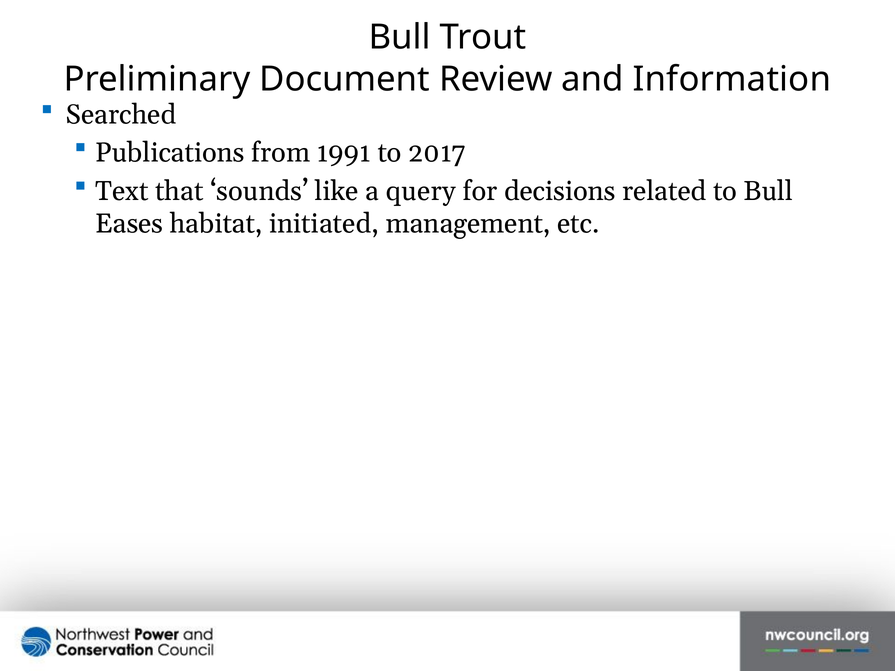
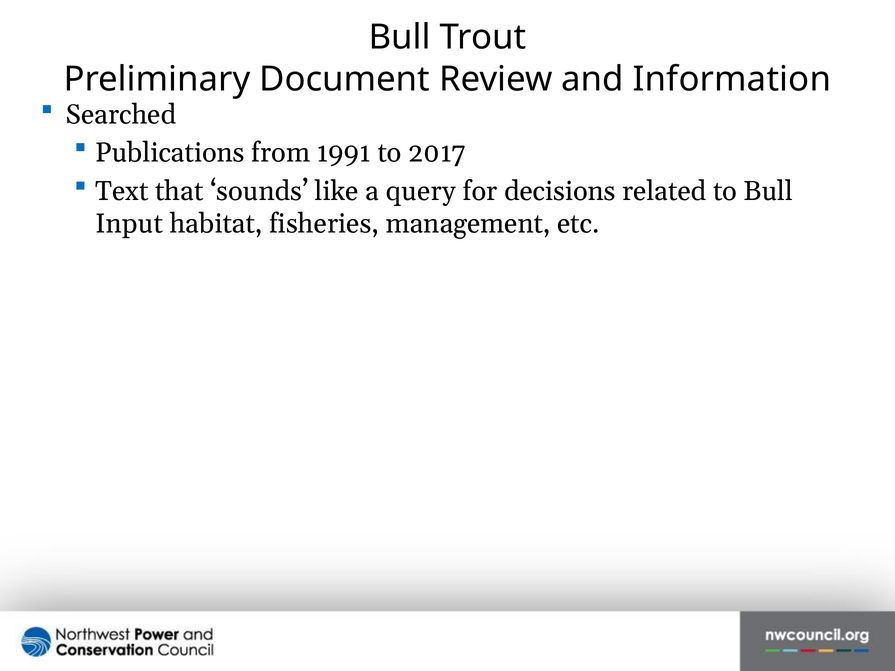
Eases: Eases -> Input
initiated: initiated -> fisheries
